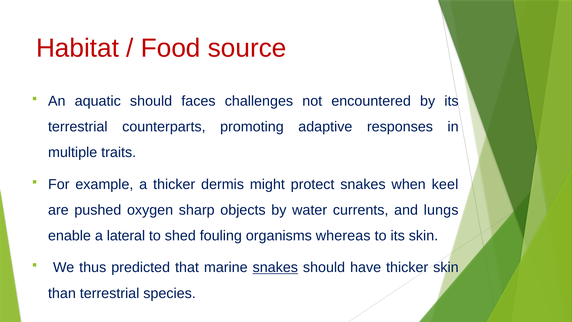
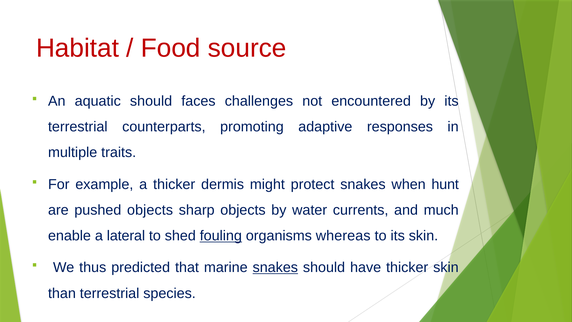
keel: keel -> hunt
pushed oxygen: oxygen -> objects
lungs: lungs -> much
fouling underline: none -> present
